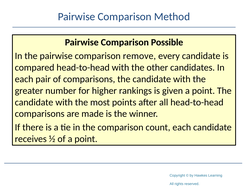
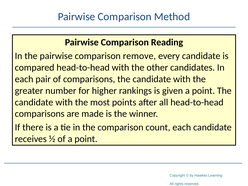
Possible: Possible -> Reading
